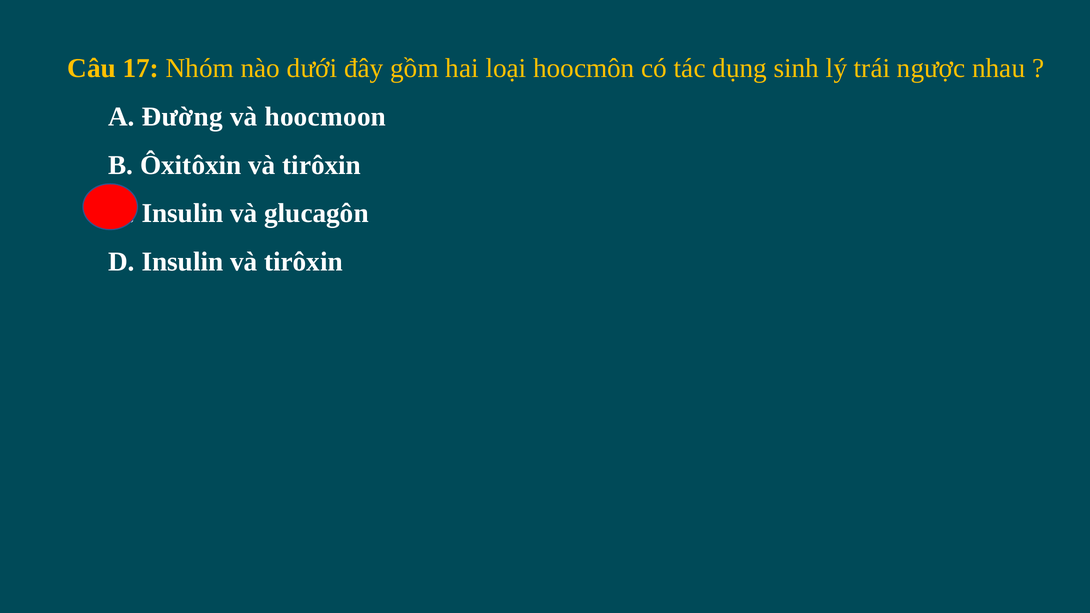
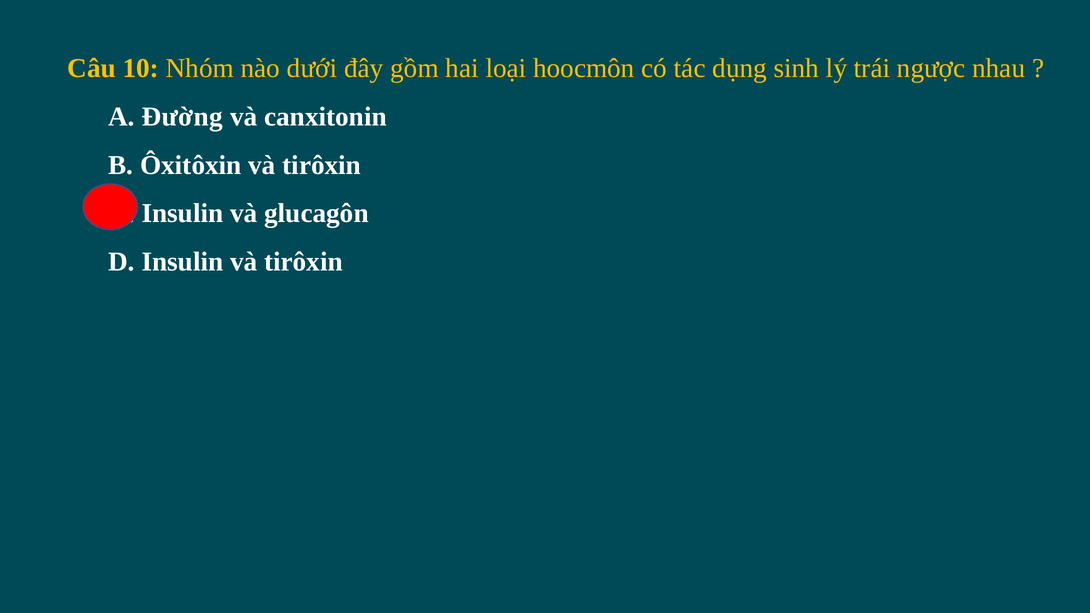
17: 17 -> 10
hoocmoon: hoocmoon -> canxitonin
